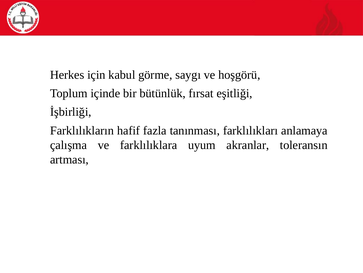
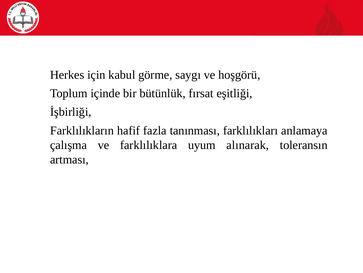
akranlar: akranlar -> alınarak
